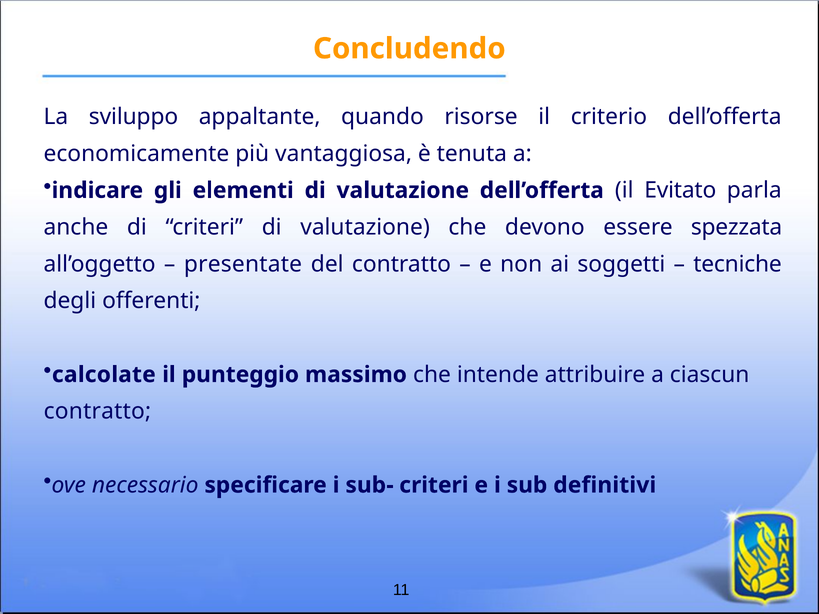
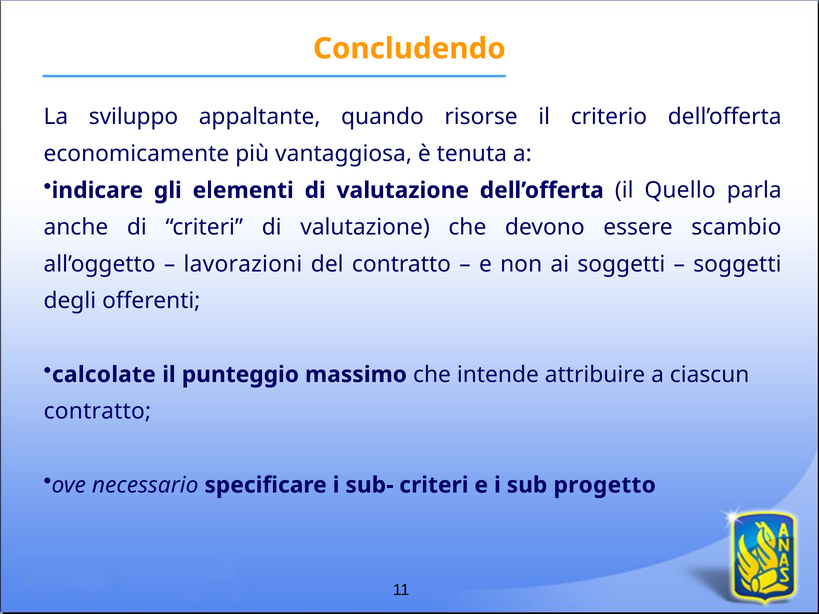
Evitato: Evitato -> Quello
spezzata: spezzata -> scambio
presentate: presentate -> lavorazioni
tecniche at (738, 264): tecniche -> soggetti
definitivi: definitivi -> progetto
